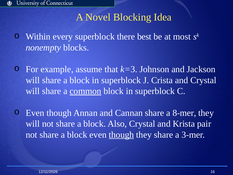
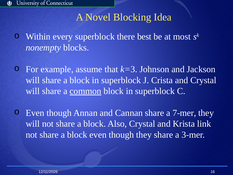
8-mer: 8-mer -> 7-mer
pair: pair -> link
though at (121, 134) underline: present -> none
